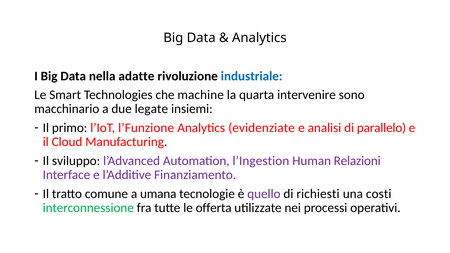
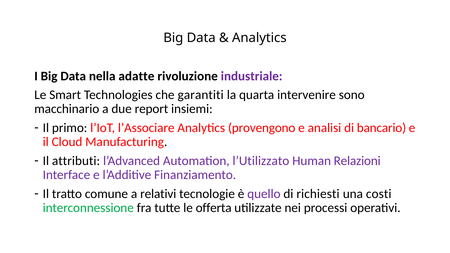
industriale colour: blue -> purple
machine: machine -> garantiti
legate: legate -> report
l’Funzione: l’Funzione -> l’Associare
evidenziate: evidenziate -> provengono
parallelo: parallelo -> bancario
sviluppo: sviluppo -> attributi
l’Ingestion: l’Ingestion -> l’Utilizzato
umana: umana -> relativi
